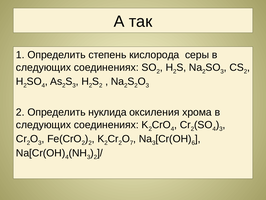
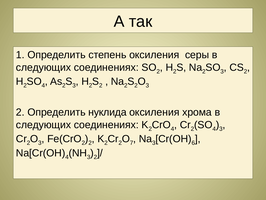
степень кислорода: кислорода -> оксиления
